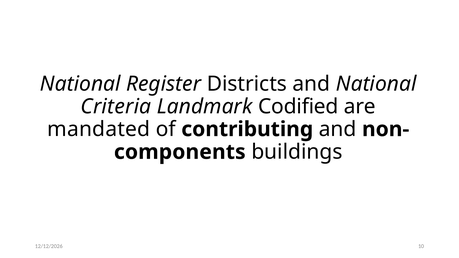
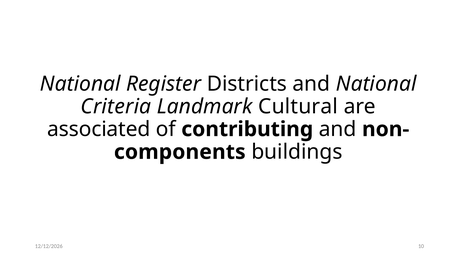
Codified: Codified -> Cultural
mandated: mandated -> associated
